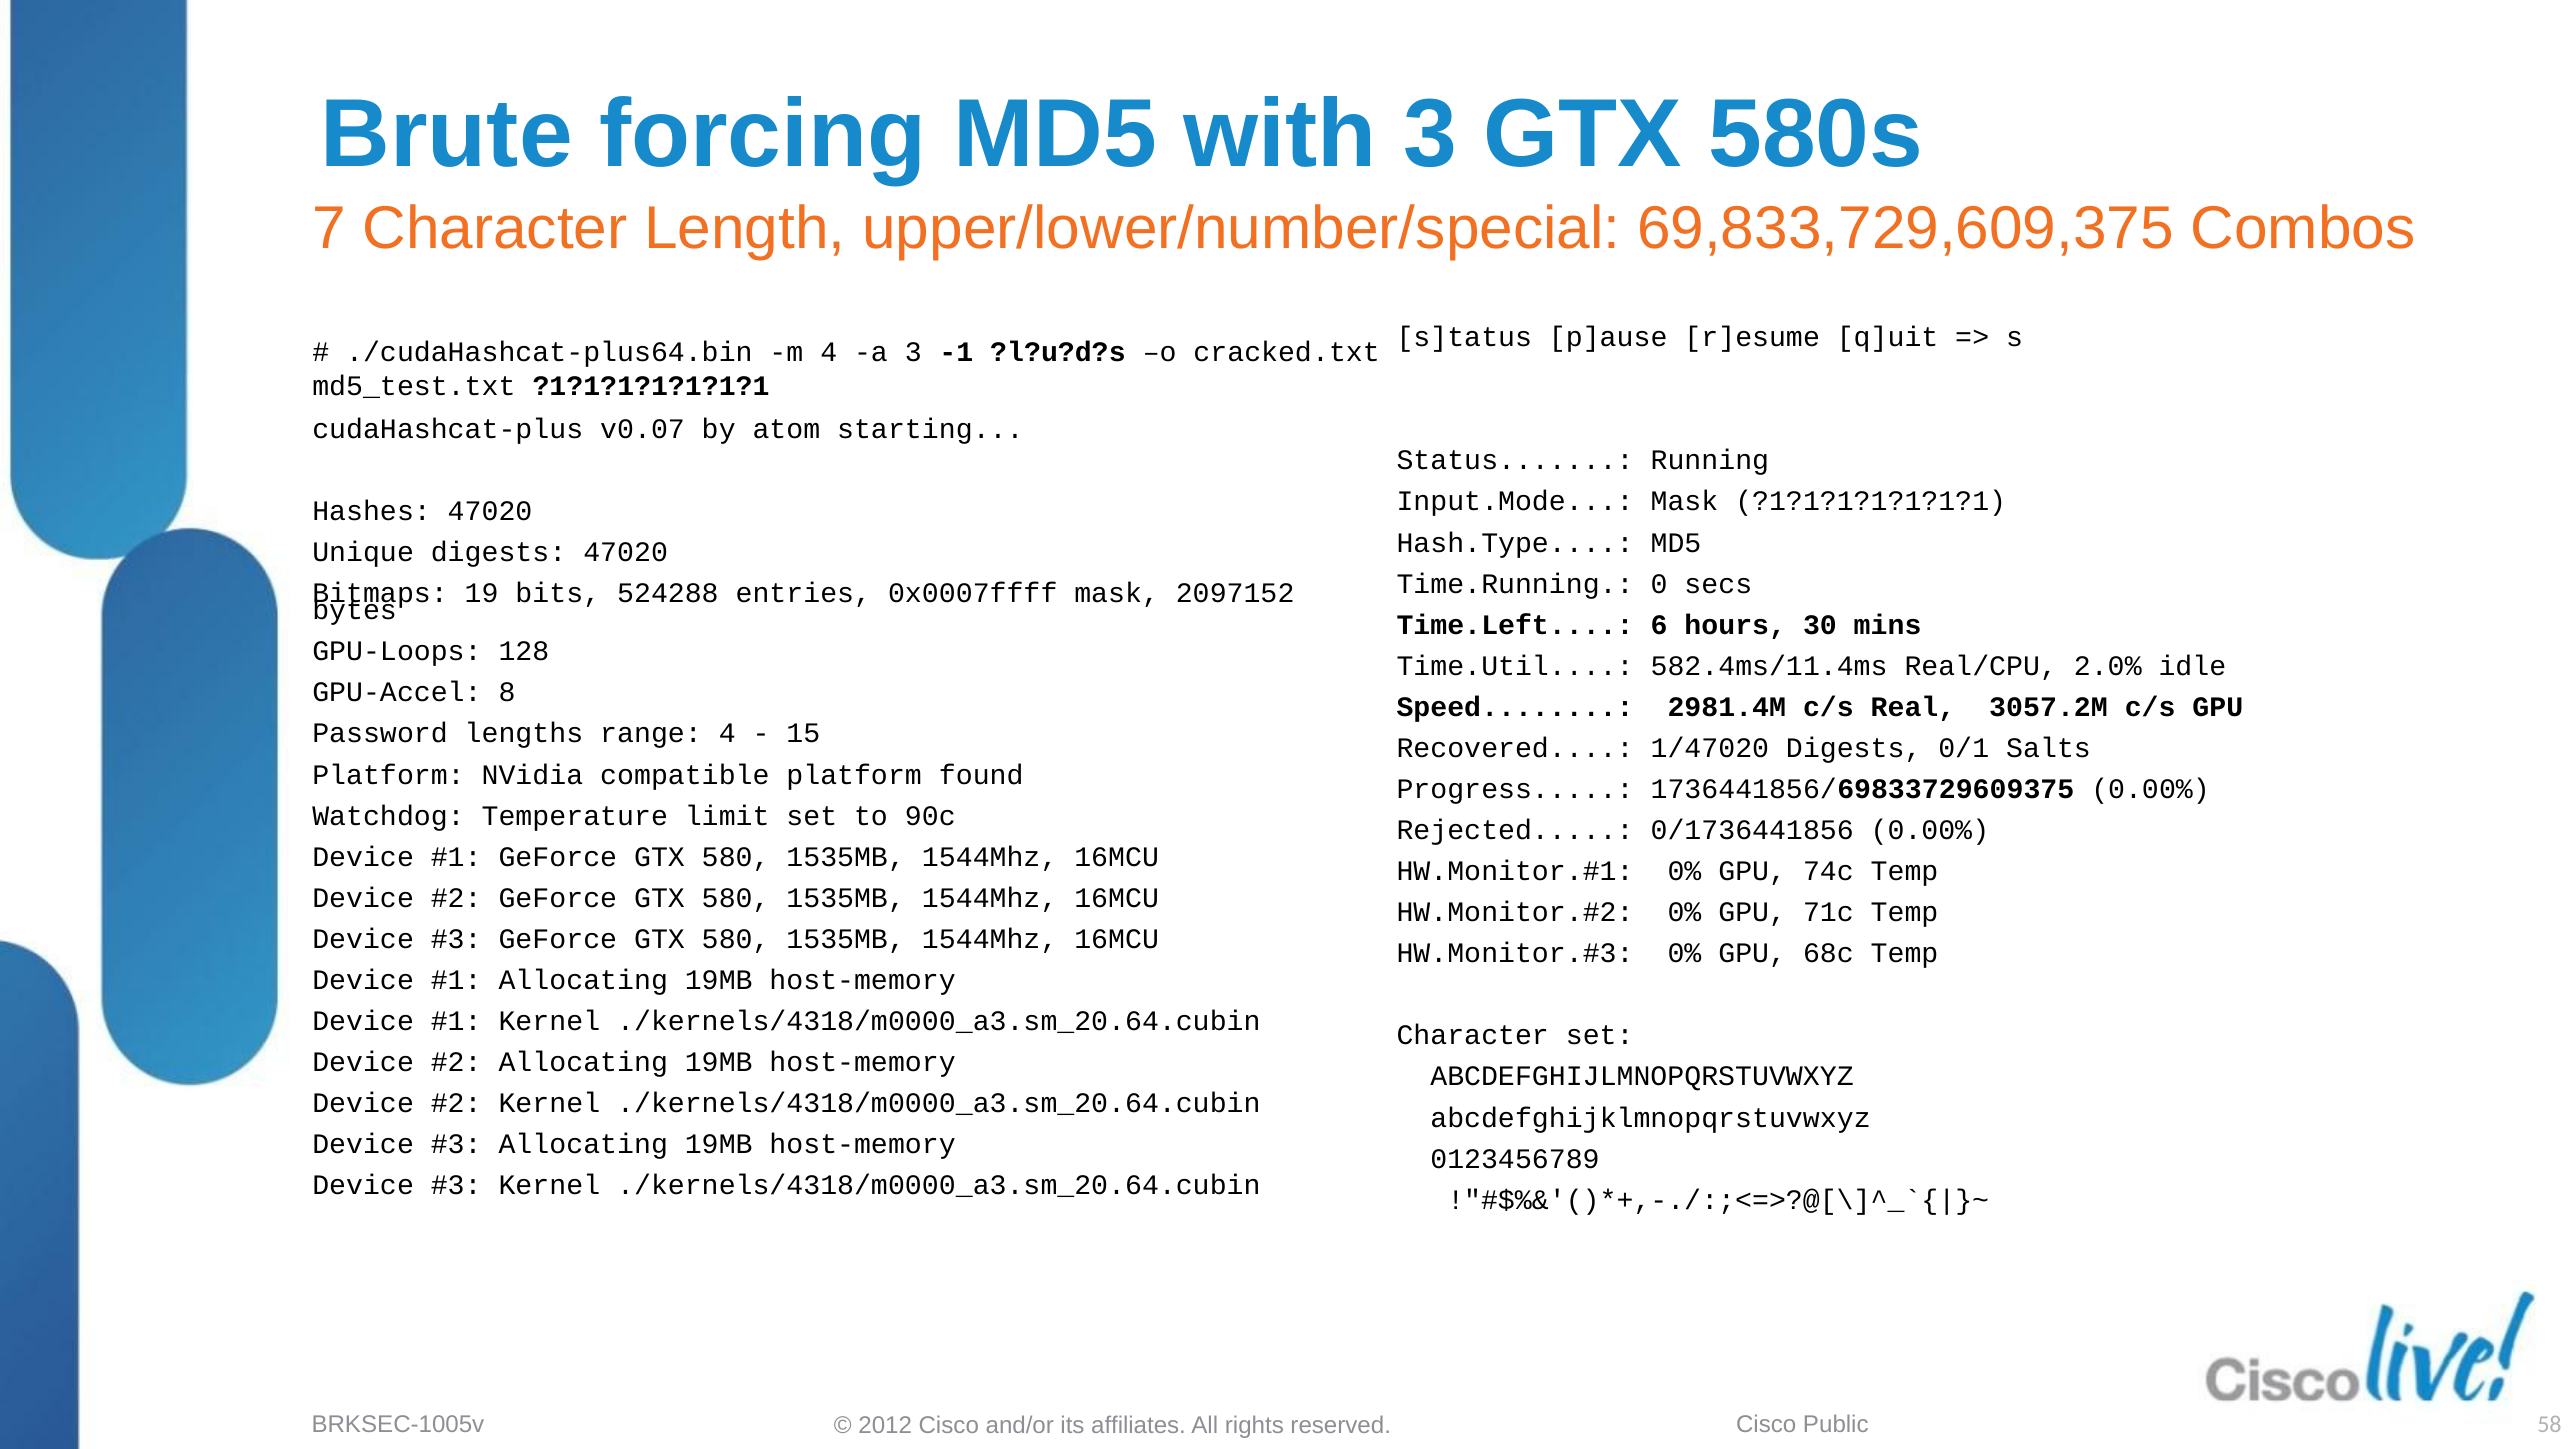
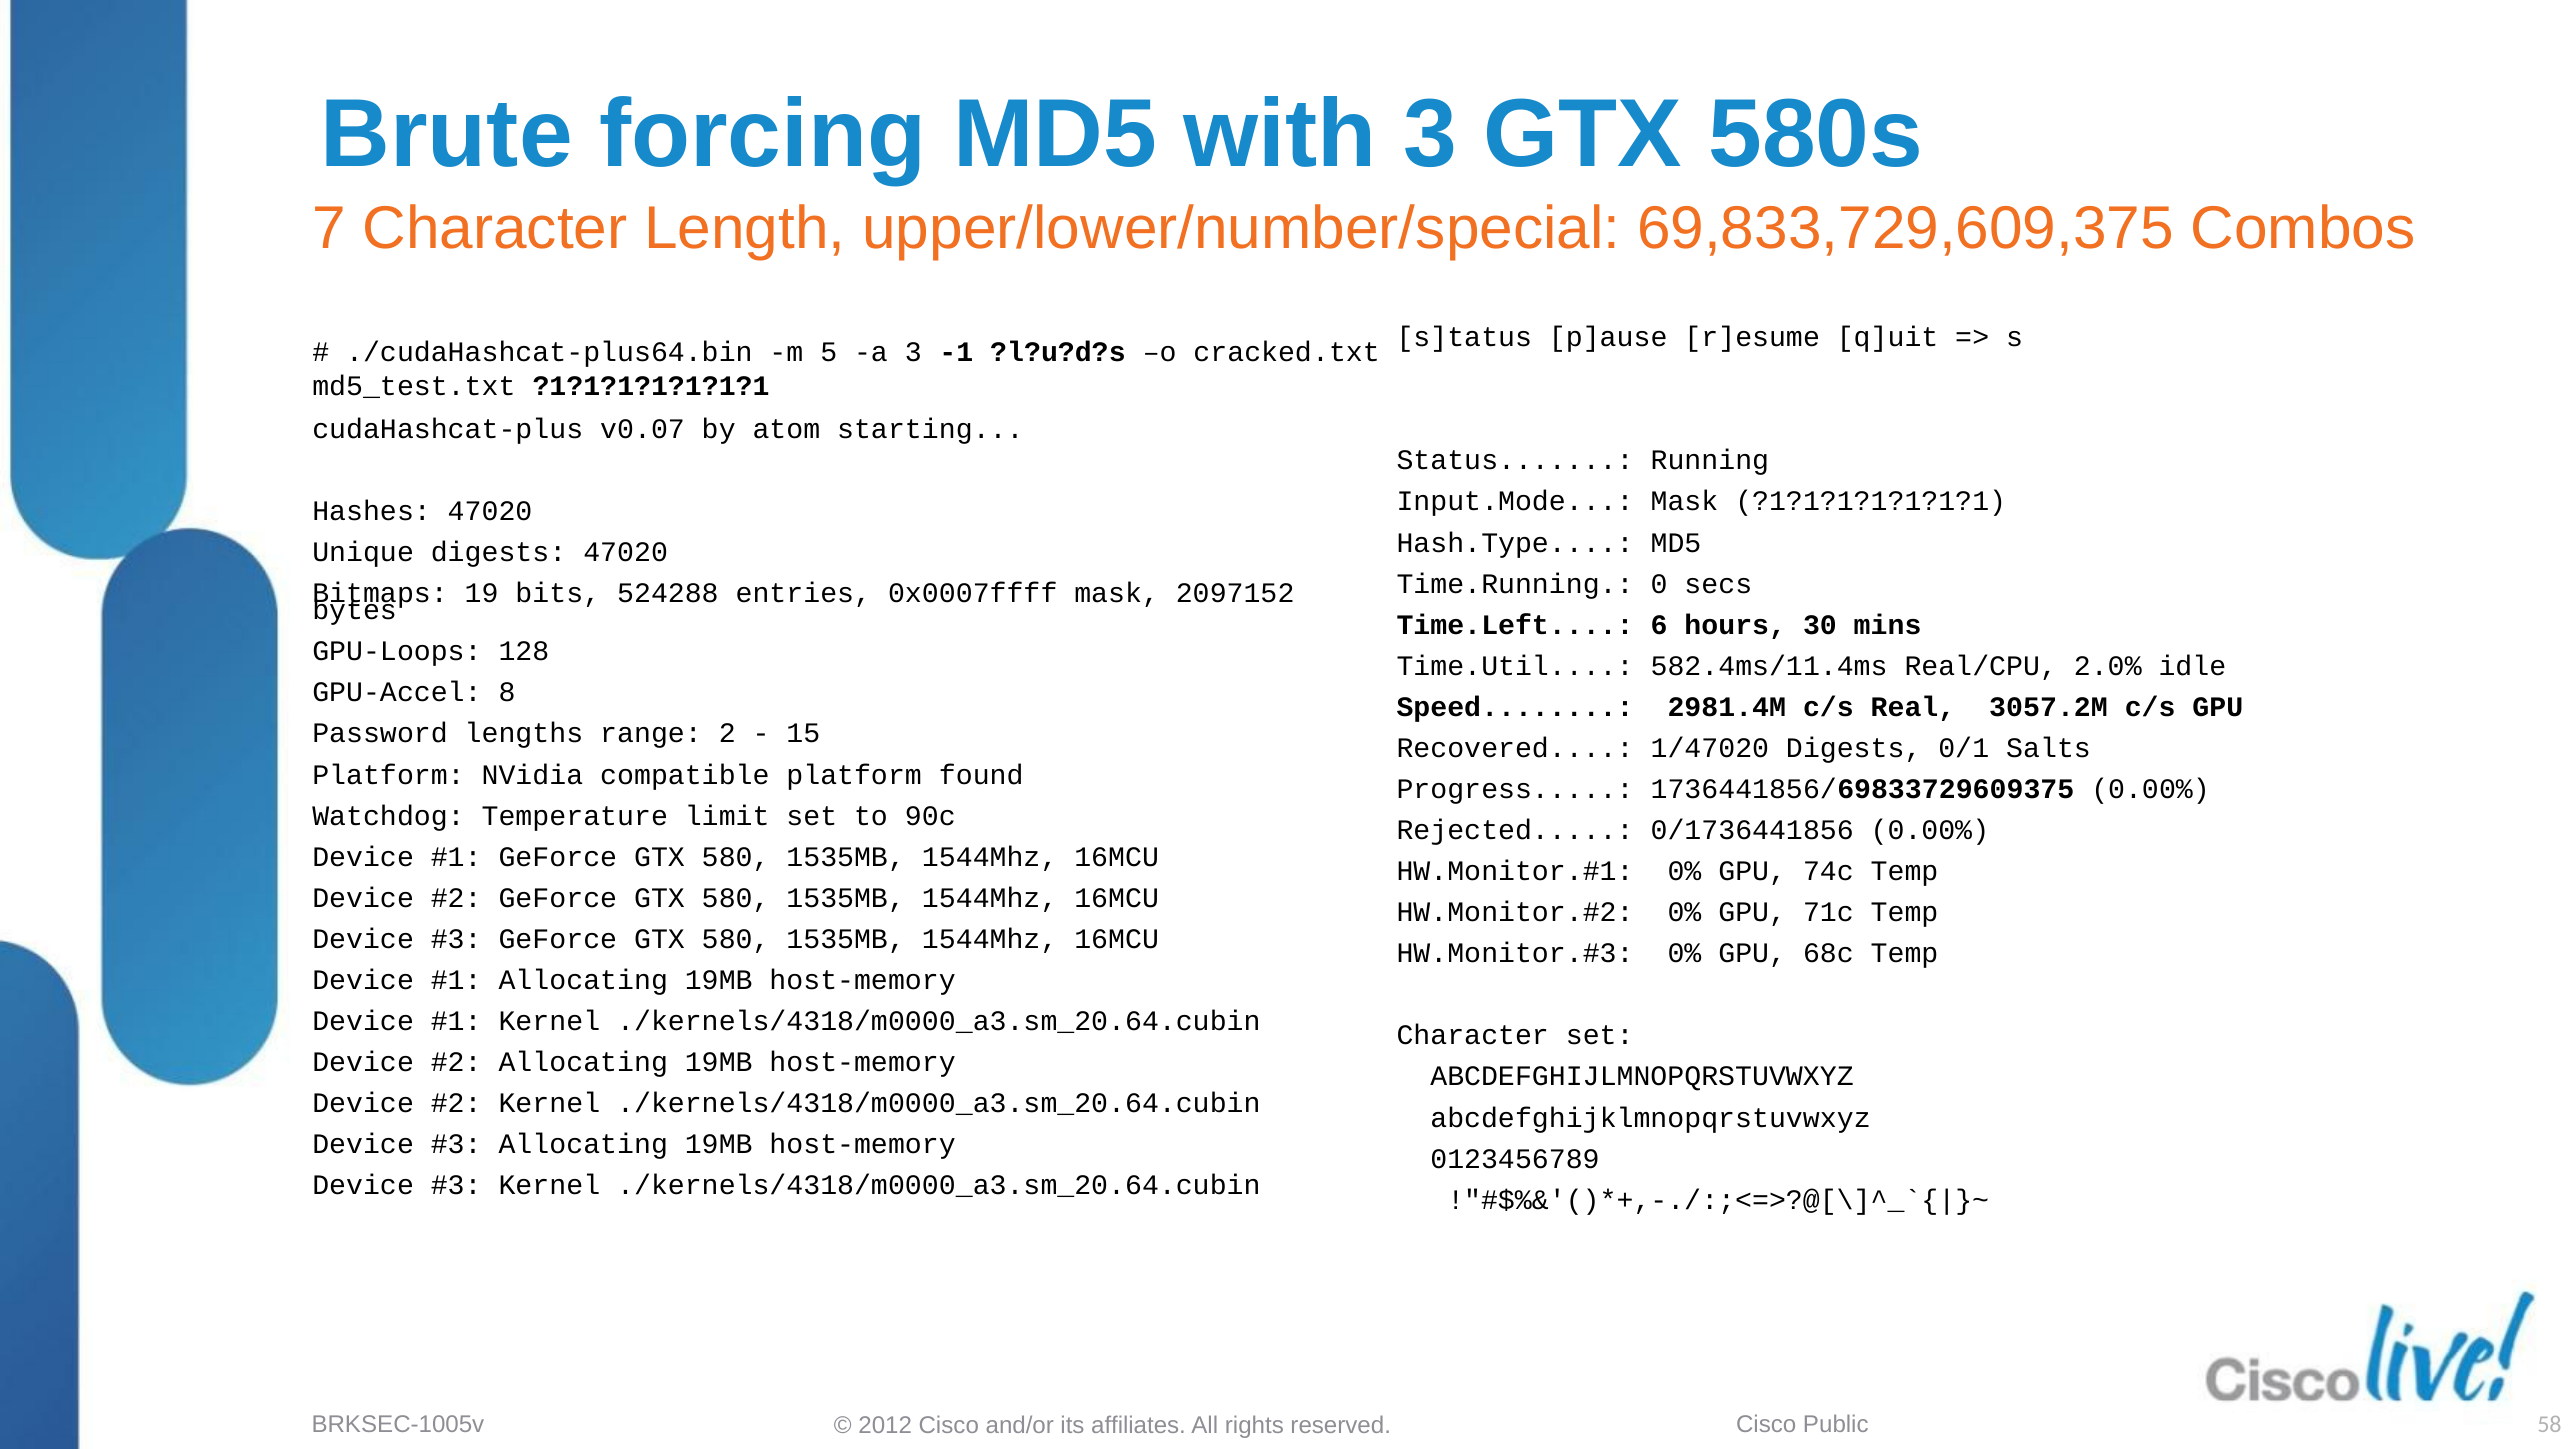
m 4: 4 -> 5
range 4: 4 -> 2
